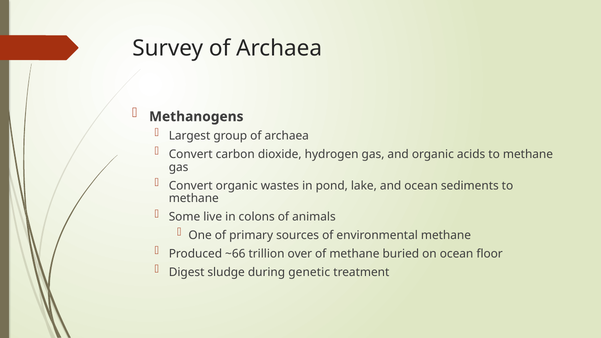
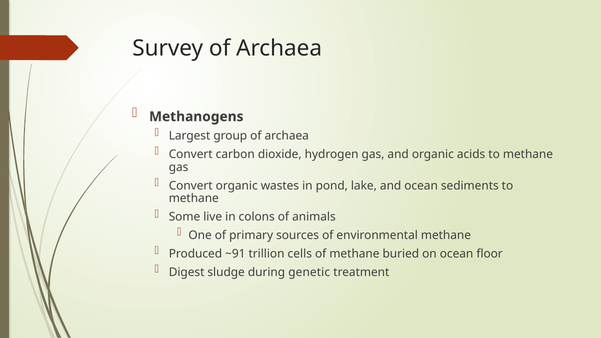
~66: ~66 -> ~91
over: over -> cells
